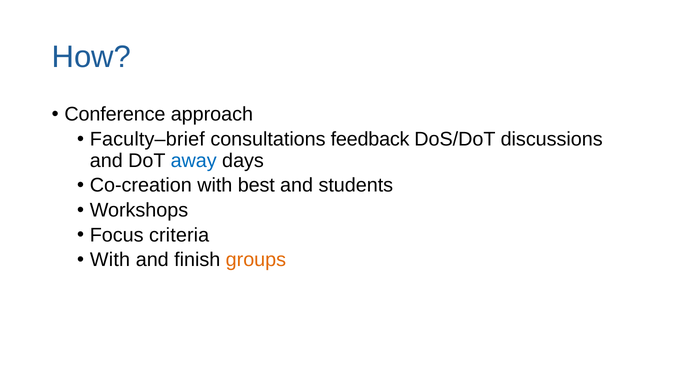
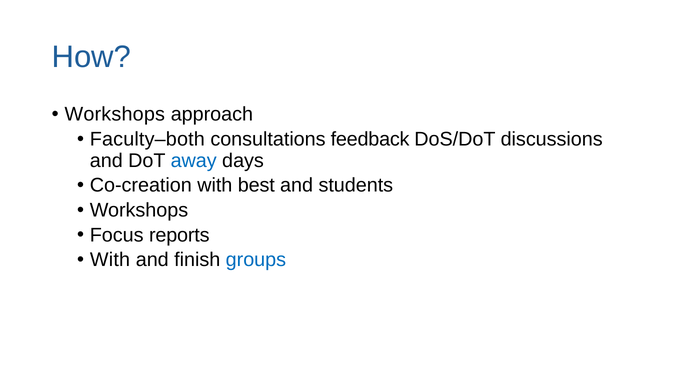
Conference at (115, 115): Conference -> Workshops
Faculty–brief: Faculty–brief -> Faculty–both
criteria: criteria -> reports
groups colour: orange -> blue
